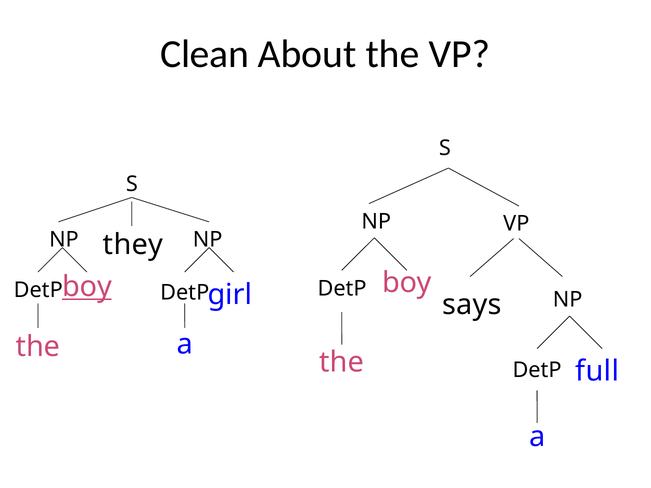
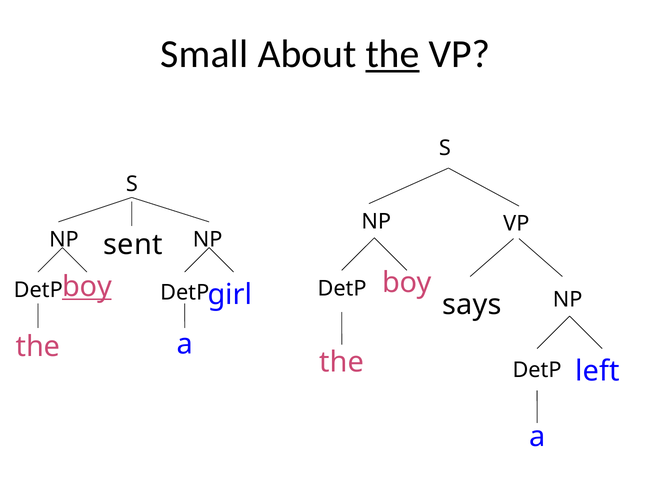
Clean: Clean -> Small
the at (393, 54) underline: none -> present
they: they -> sent
full: full -> left
